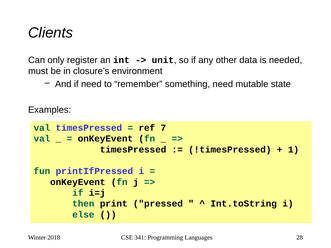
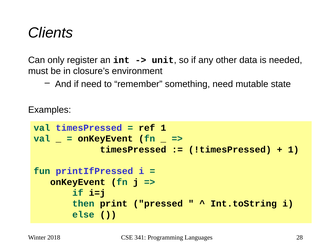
ref 7: 7 -> 1
